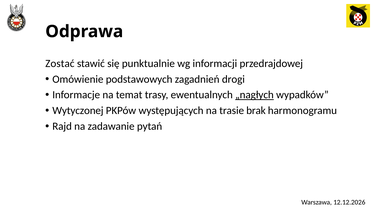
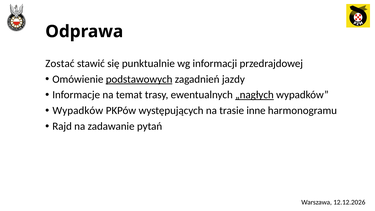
podstawowych underline: none -> present
drogi: drogi -> jazdy
Wytyczonej at (78, 111): Wytyczonej -> Wypadków
brak: brak -> inne
